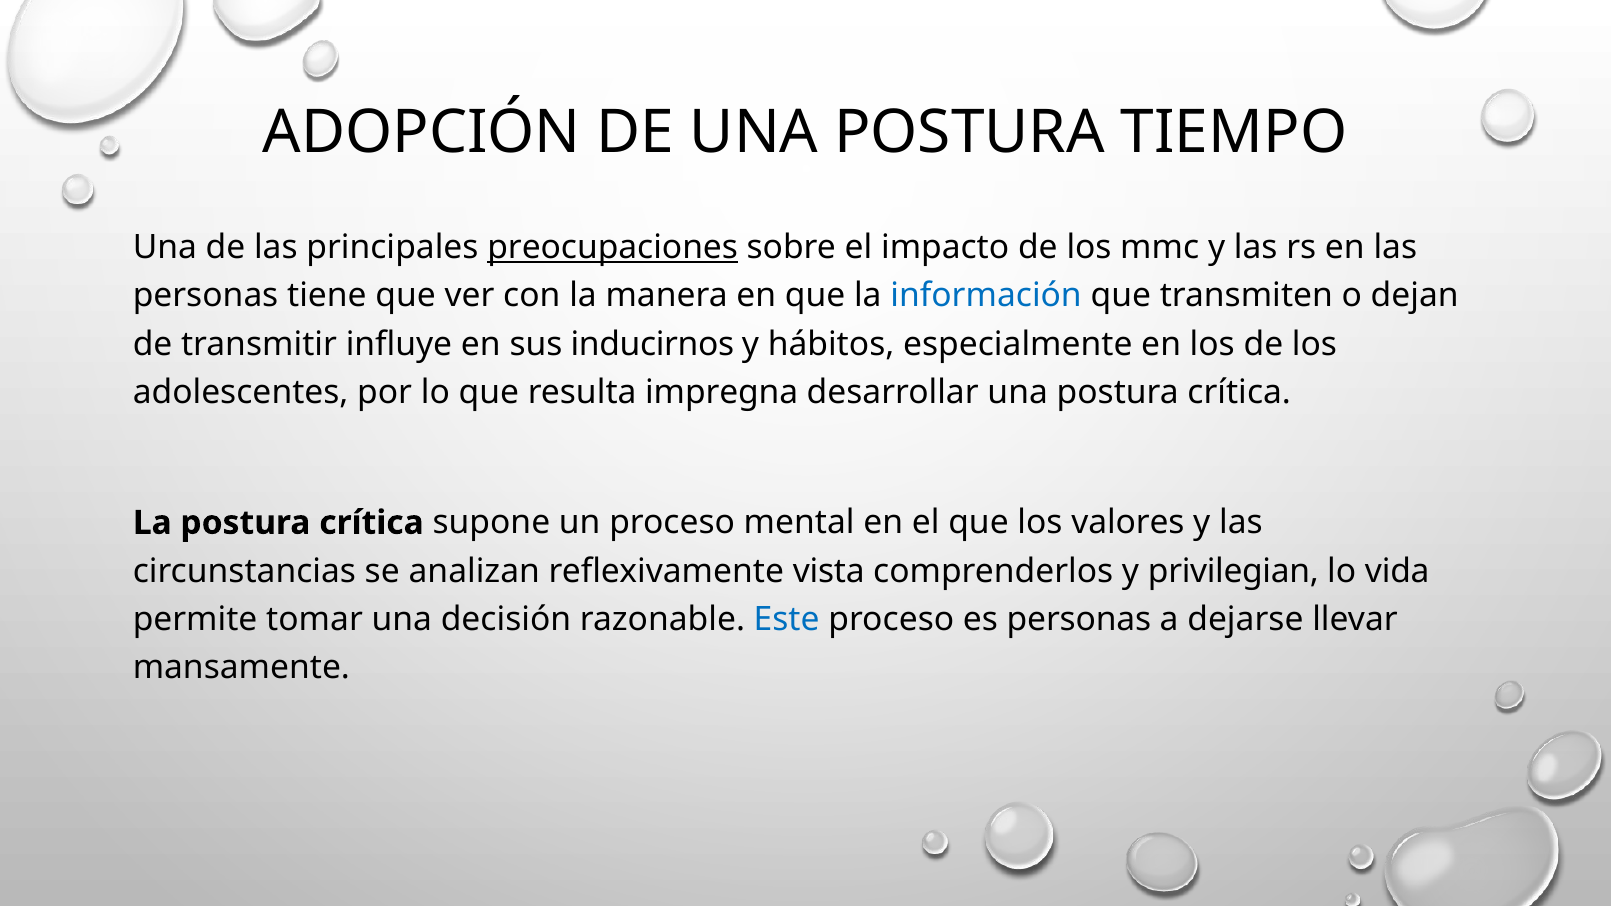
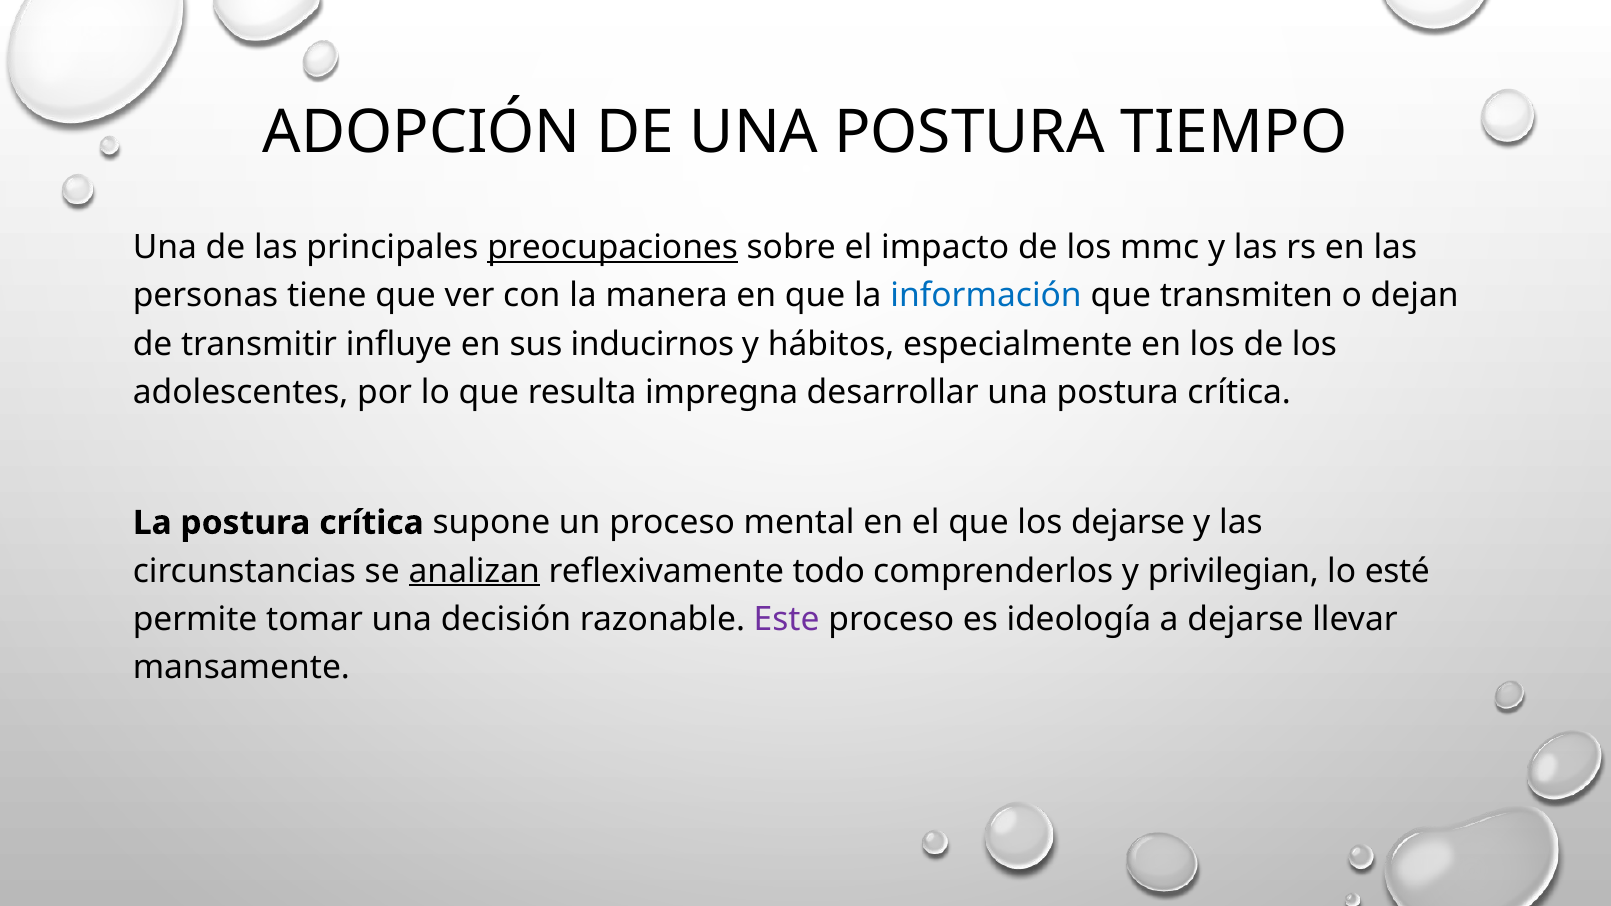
los valores: valores -> dejarse
analizan underline: none -> present
vista: vista -> todo
vida: vida -> esté
Este colour: blue -> purple
es personas: personas -> ideología
